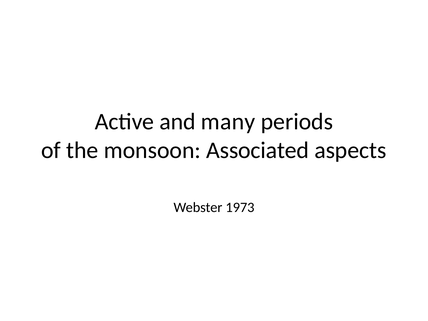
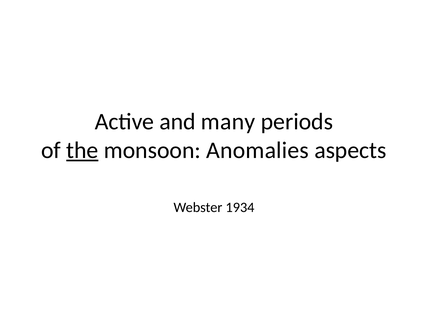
the underline: none -> present
Associated: Associated -> Anomalies
1973: 1973 -> 1934
